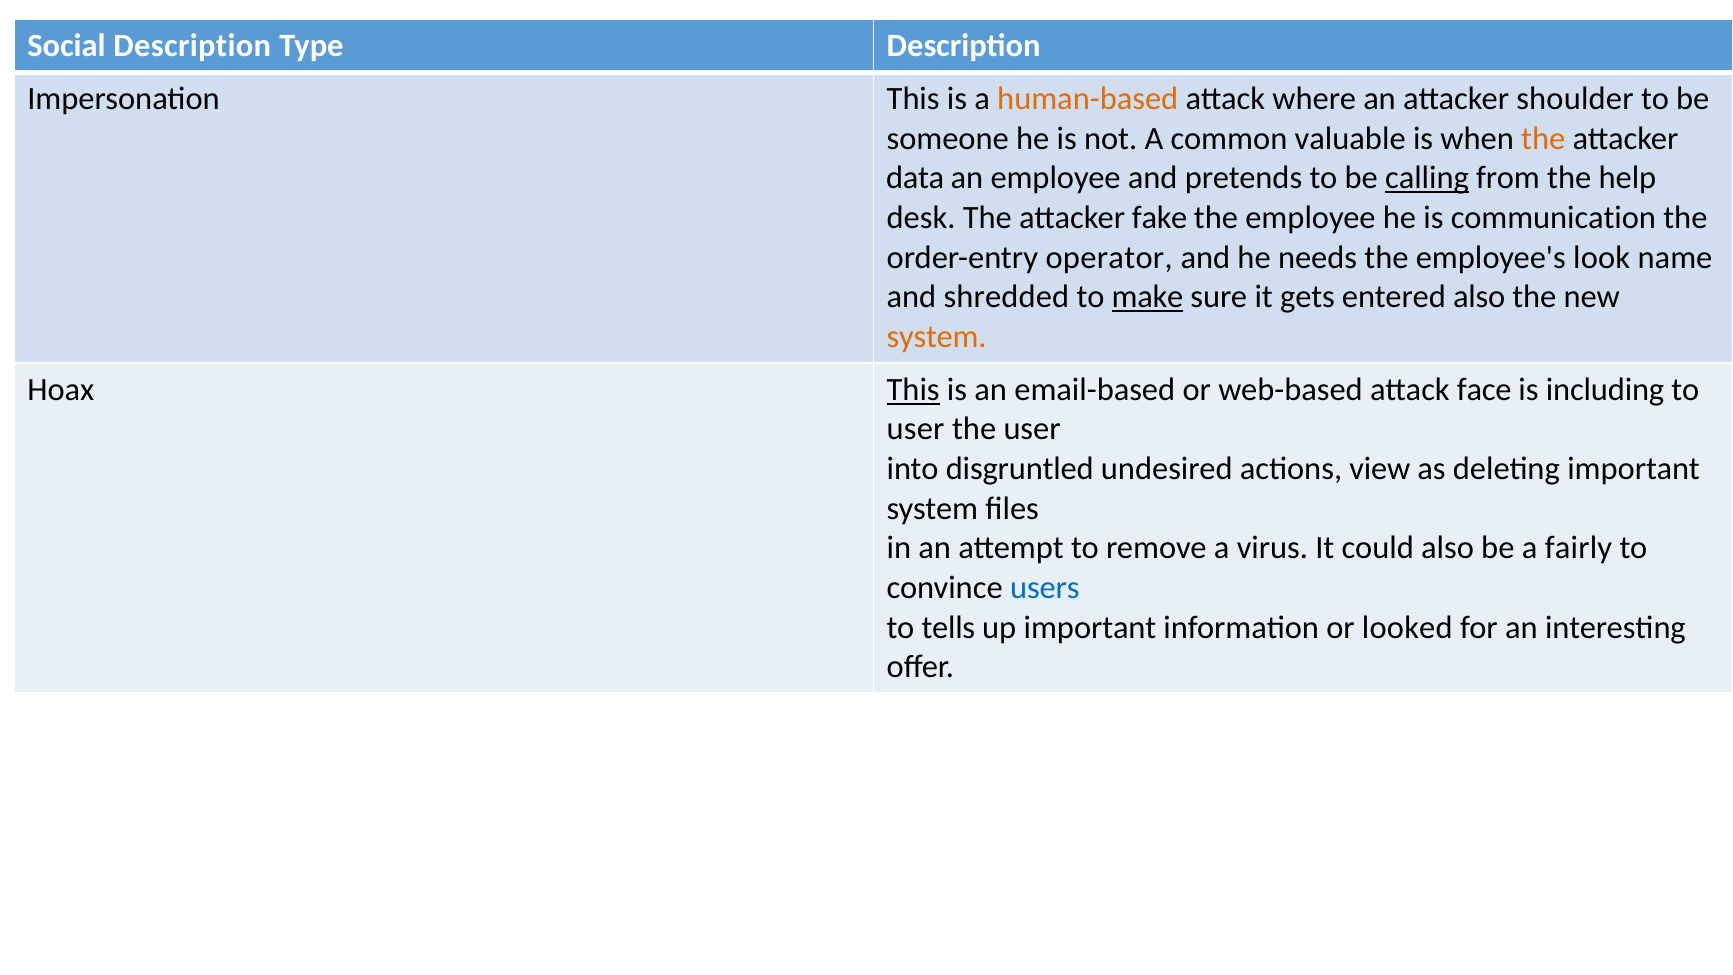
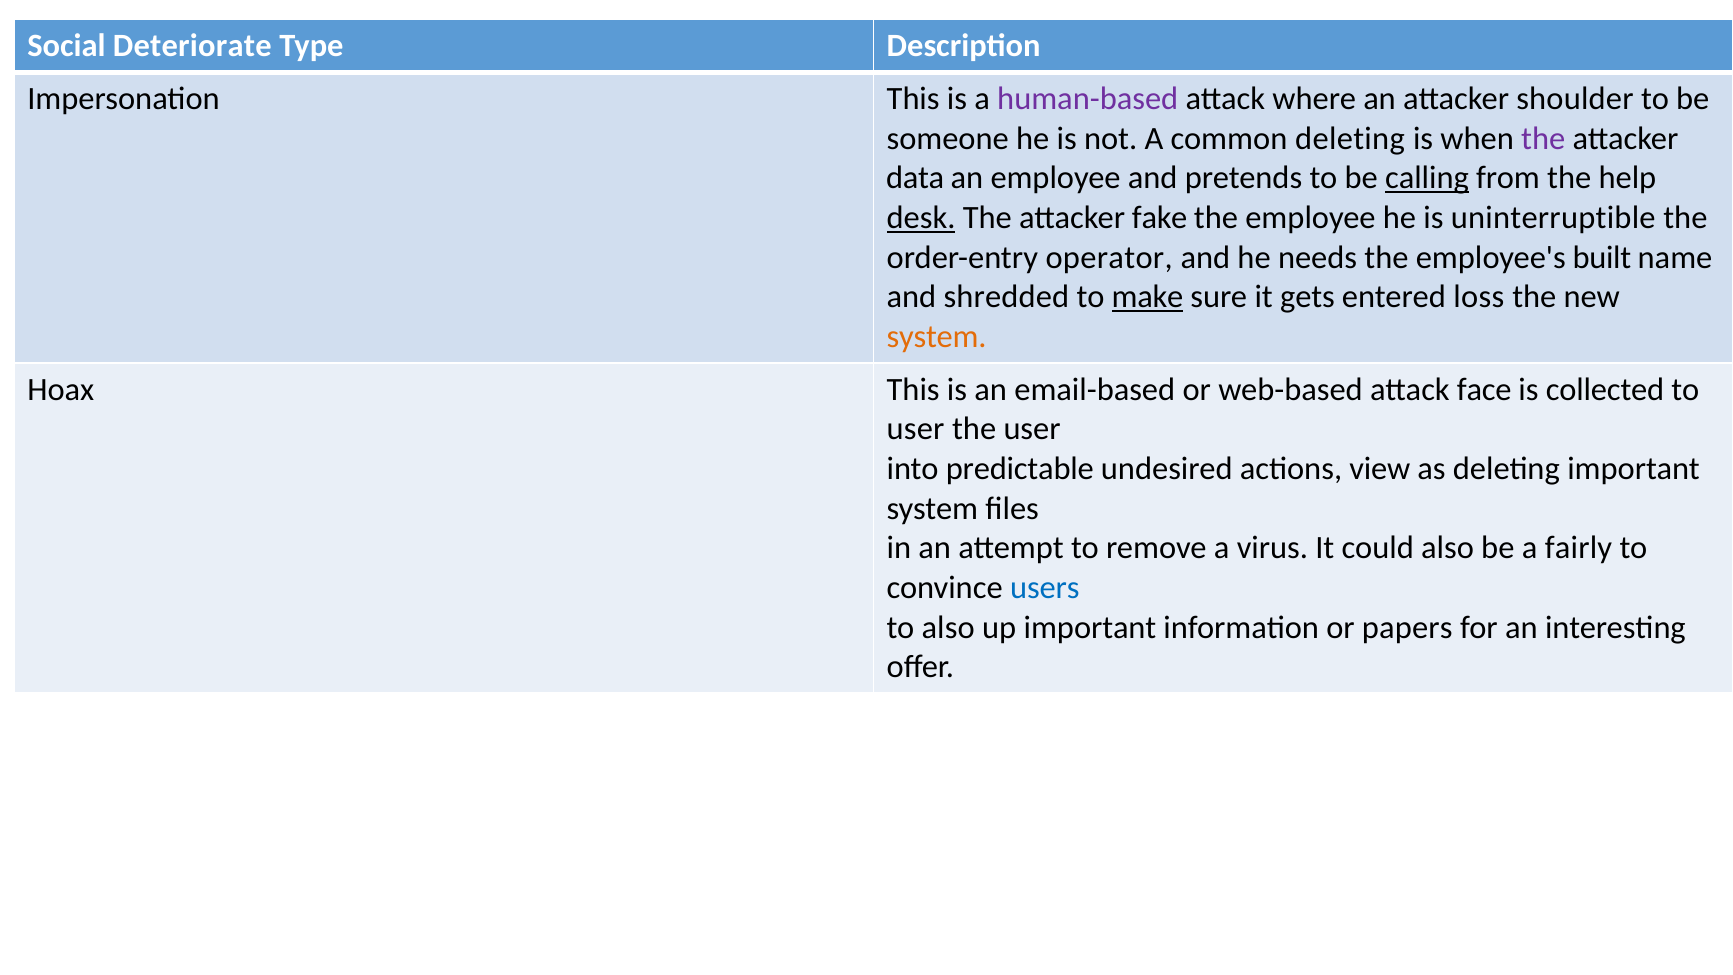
Social Description: Description -> Deteriorate
human-based colour: orange -> purple
common valuable: valuable -> deleting
the at (1543, 138) colour: orange -> purple
desk underline: none -> present
communication: communication -> uninterruptible
look: look -> built
entered also: also -> loss
This at (913, 389) underline: present -> none
including: including -> collected
disgruntled: disgruntled -> predictable
to tells: tells -> also
looked: looked -> papers
